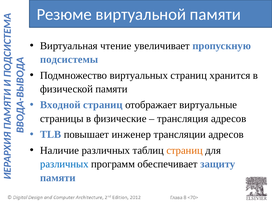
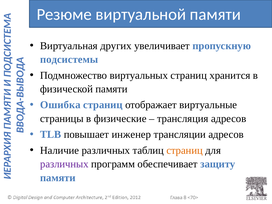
чтение: чтение -> других
Входной: Входной -> Ошибка
различных at (64, 164) colour: blue -> purple
